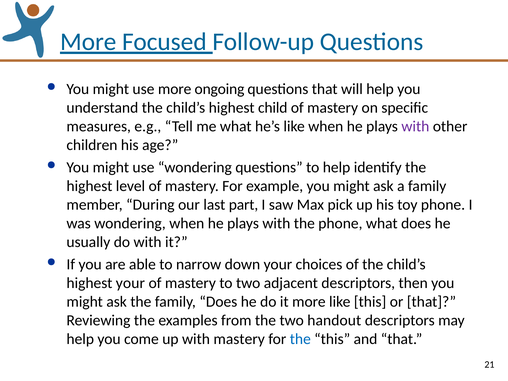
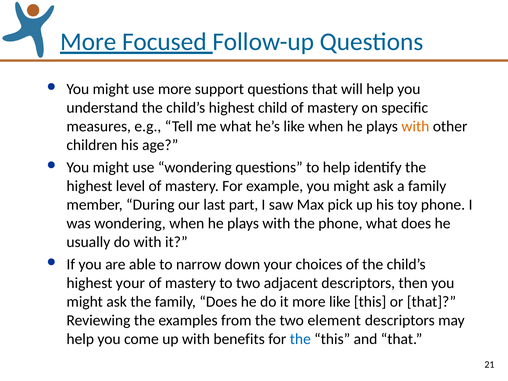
ongoing: ongoing -> support
with at (415, 126) colour: purple -> orange
handout: handout -> element
with mastery: mastery -> benefits
